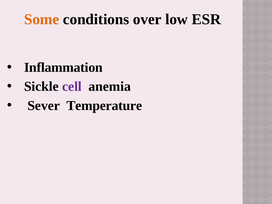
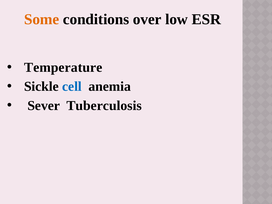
Inflammation: Inflammation -> Temperature
cell colour: purple -> blue
Temperature: Temperature -> Tuberculosis
